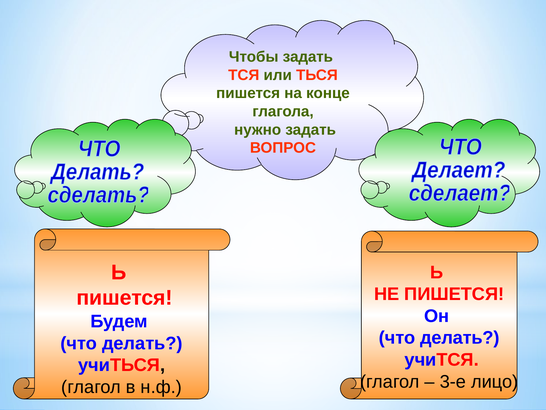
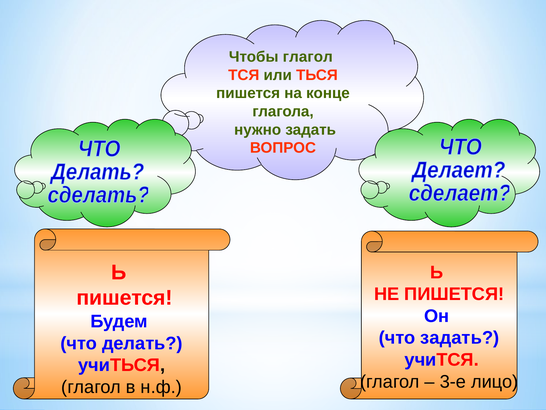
Чтобы задать: задать -> глагол
делать at (460, 338): делать -> задать
